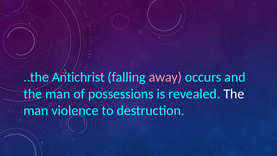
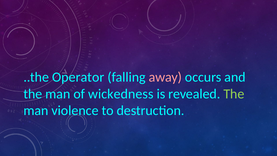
Antichrist: Antichrist -> Operator
possessions: possessions -> wickedness
The at (234, 94) colour: white -> light green
